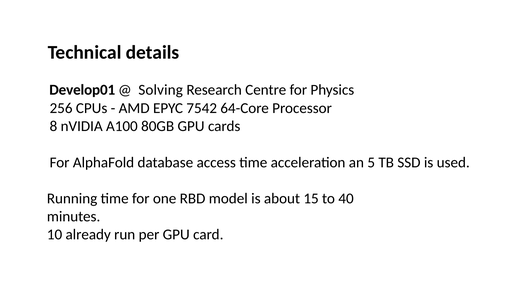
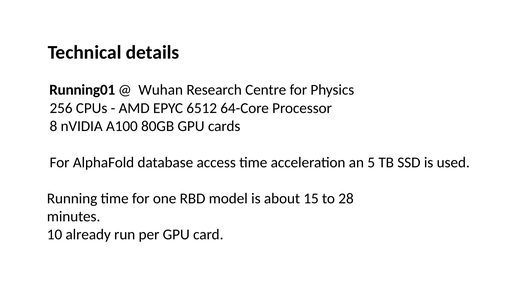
Develop01: Develop01 -> Running01
Solving: Solving -> Wuhan
7542: 7542 -> 6512
40: 40 -> 28
